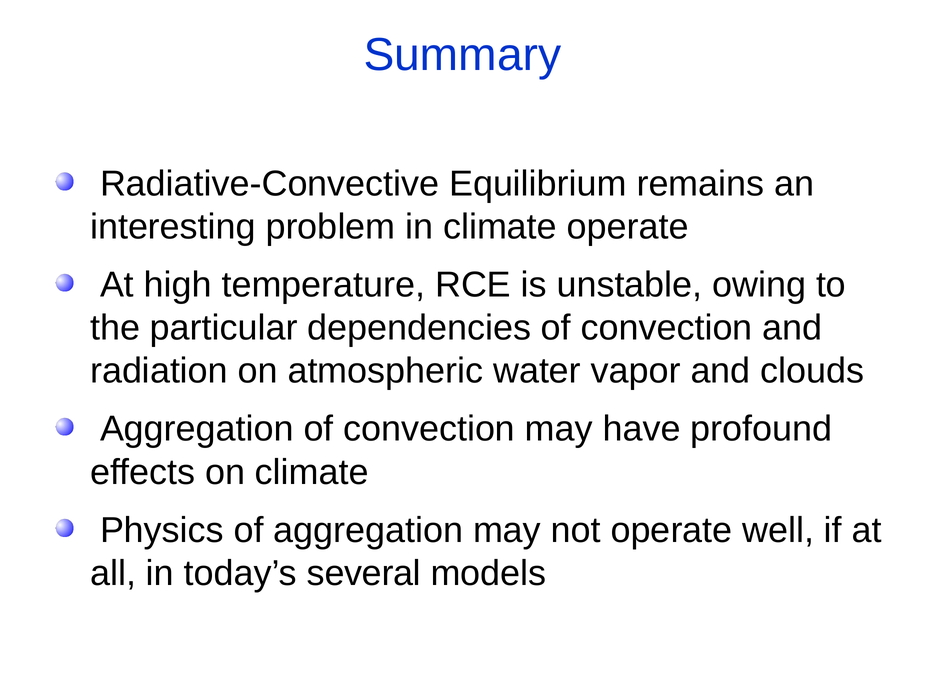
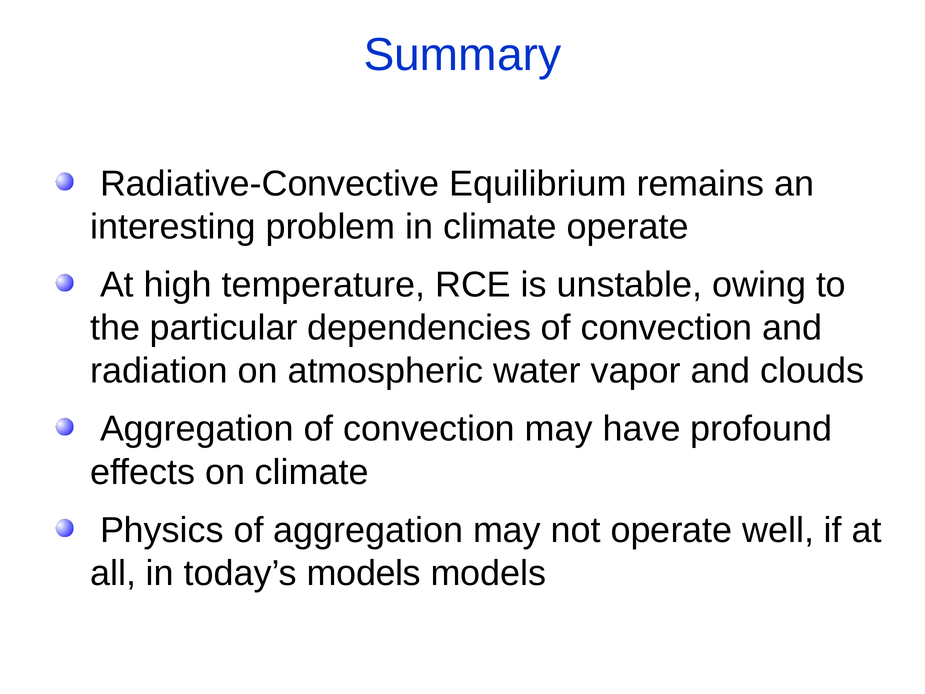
today’s several: several -> models
